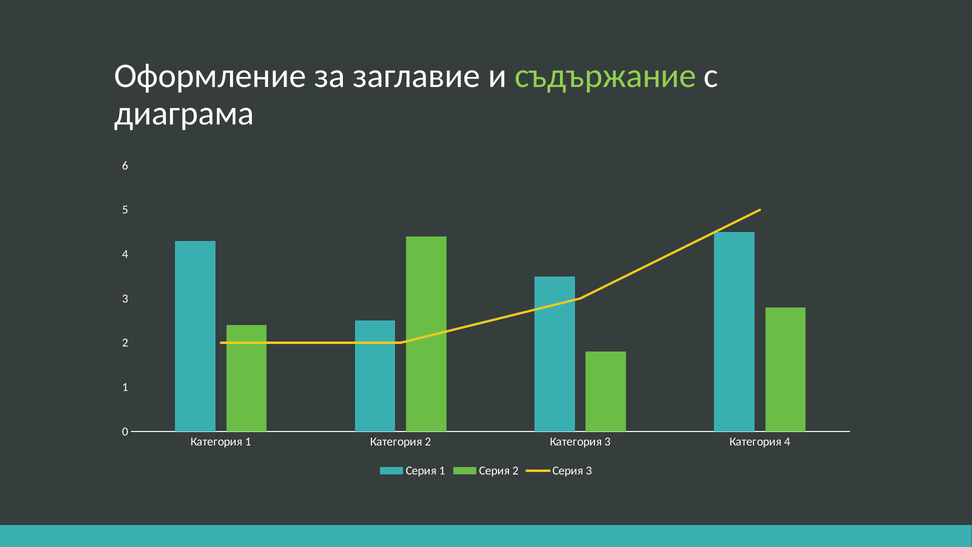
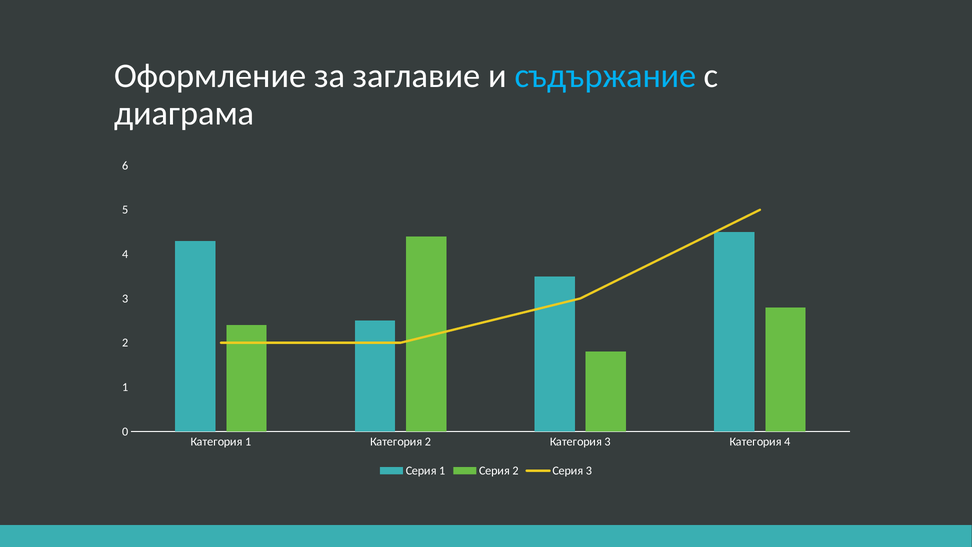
съдържание colour: light green -> light blue
